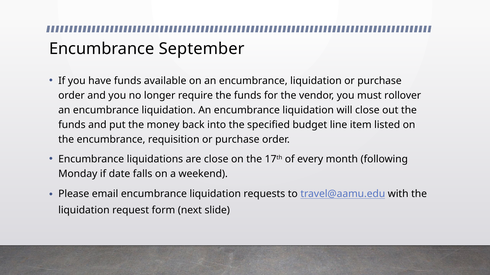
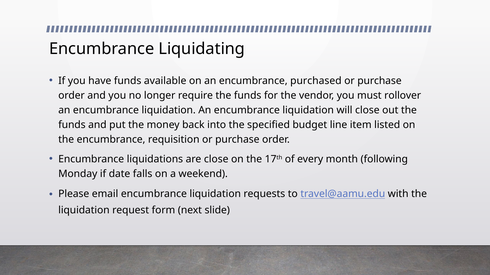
September: September -> Liquidating
on an encumbrance liquidation: liquidation -> purchased
